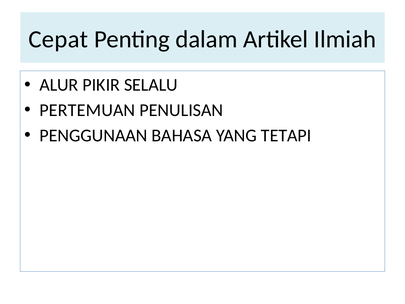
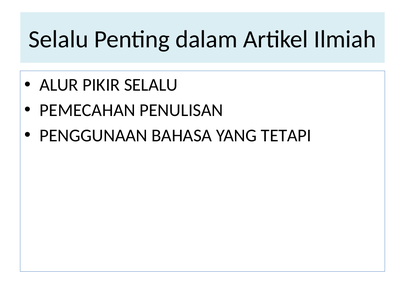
Cepat at (58, 39): Cepat -> Selalu
PERTEMUAN: PERTEMUAN -> PEMECAHAN
